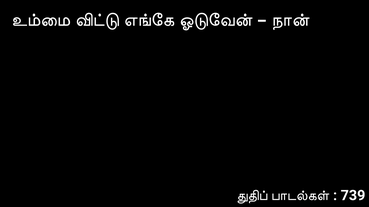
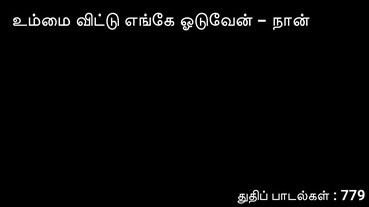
739: 739 -> 779
